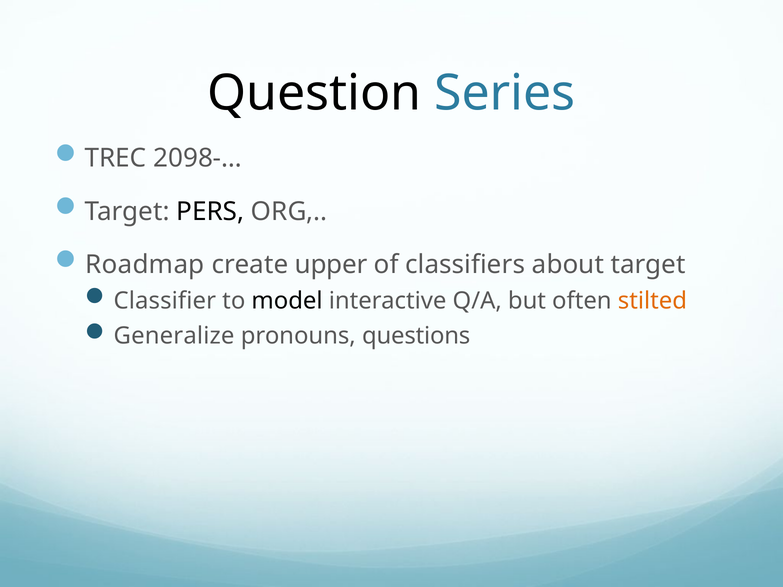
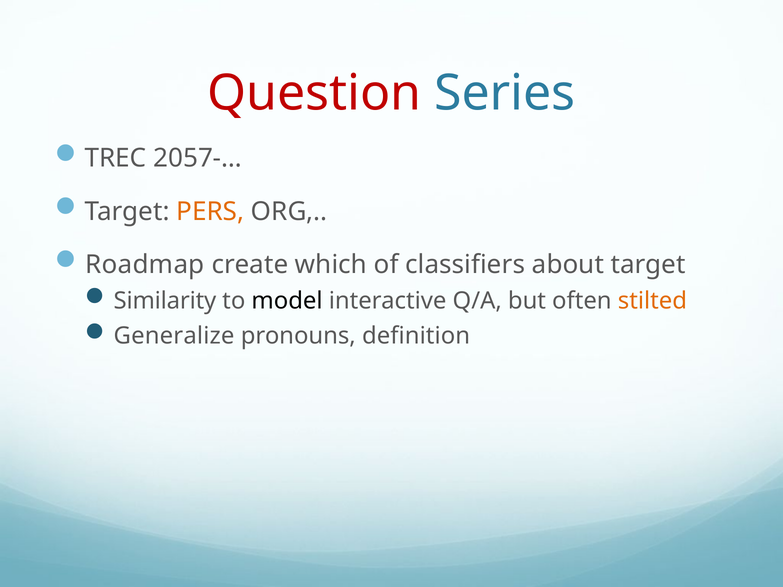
Question colour: black -> red
2098-…: 2098-… -> 2057-…
PERS colour: black -> orange
upper: upper -> which
Classifier: Classifier -> Similarity
questions: questions -> definition
